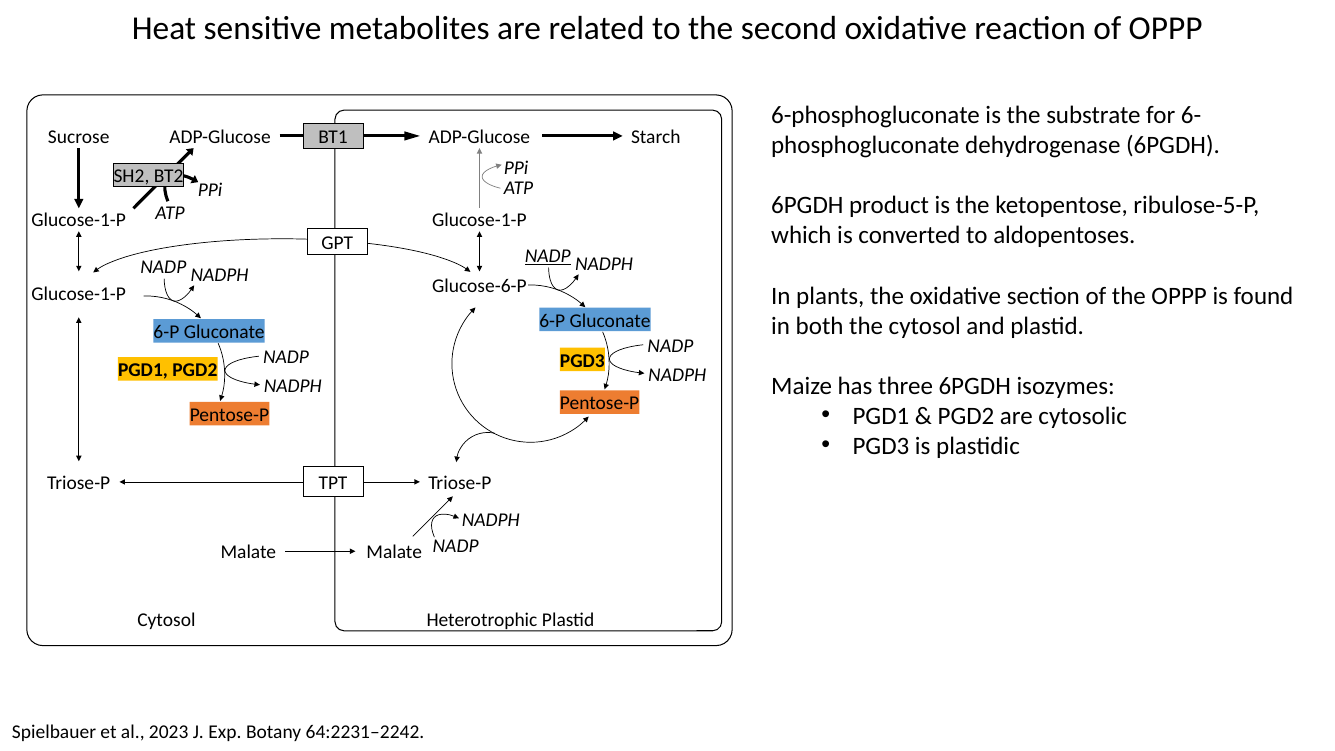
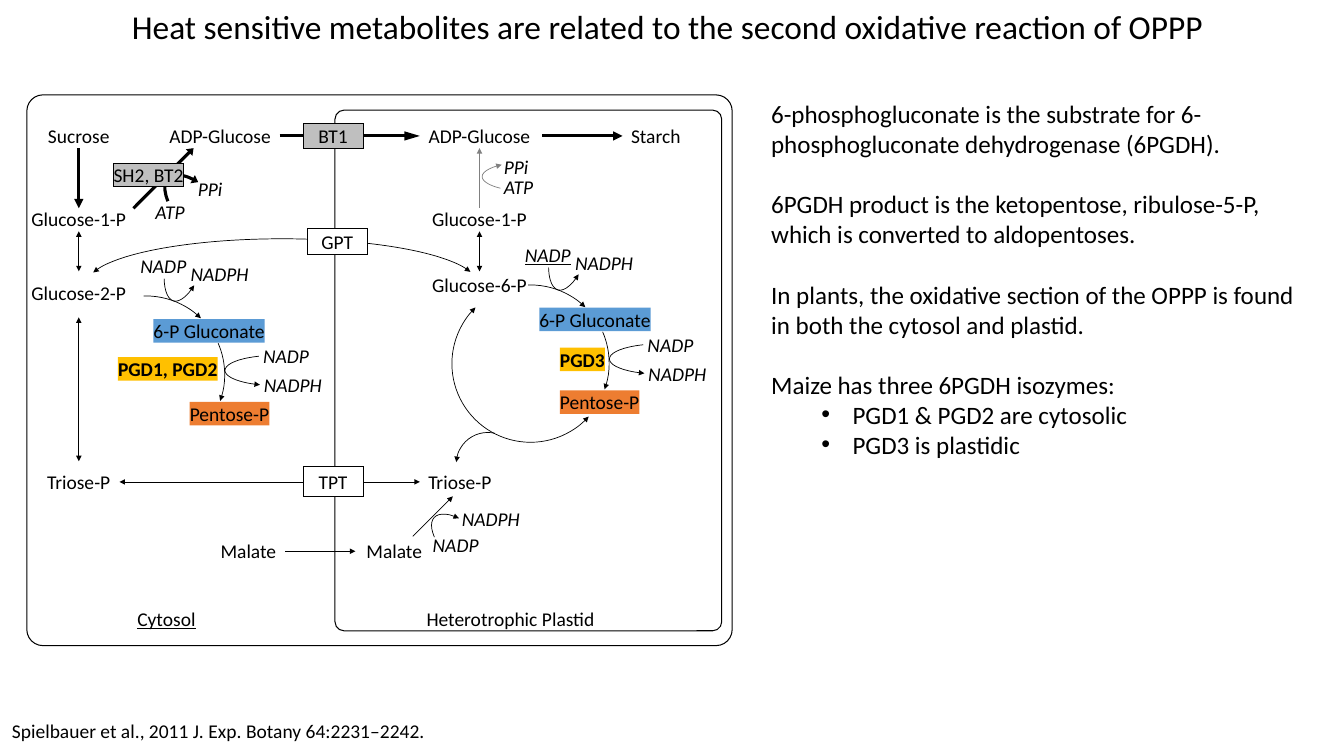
Glucose-1-P at (79, 294): Glucose-1-P -> Glucose-2-P
Cytosol at (166, 620) underline: none -> present
2023: 2023 -> 2011
